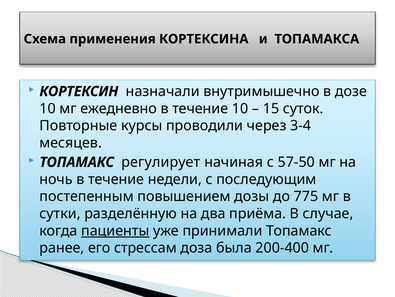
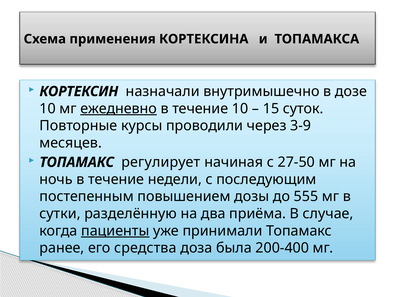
ежедневно underline: none -> present
3-4: 3-4 -> 3-9
57-50: 57-50 -> 27-50
775: 775 -> 555
стрессам: стрессам -> средства
